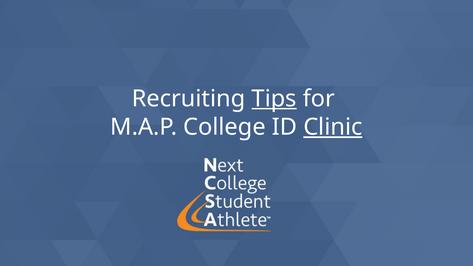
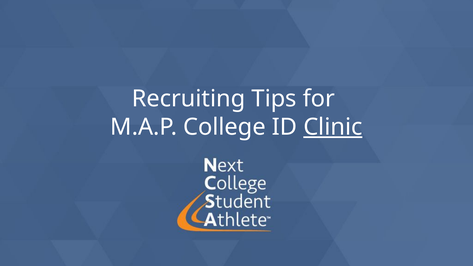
Tips underline: present -> none
